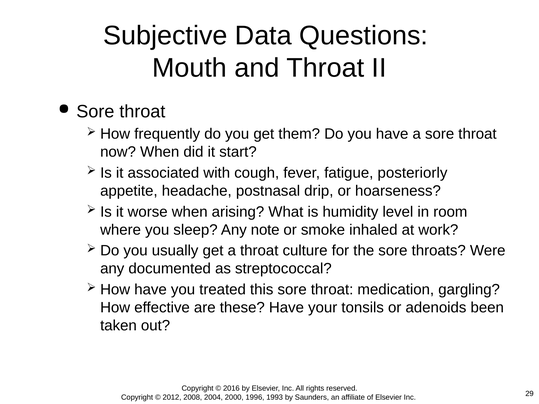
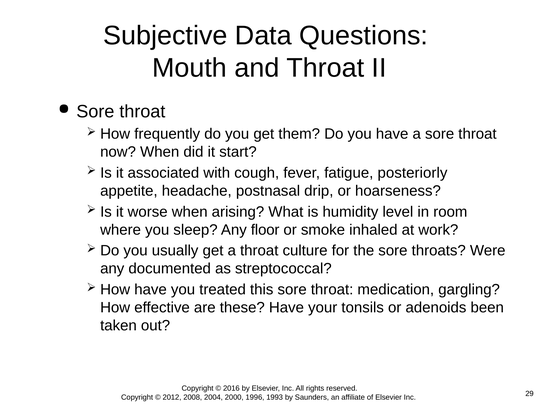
note: note -> floor
